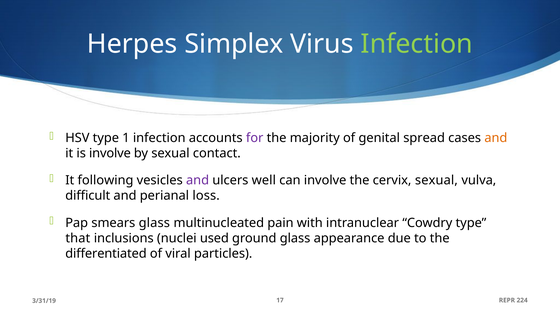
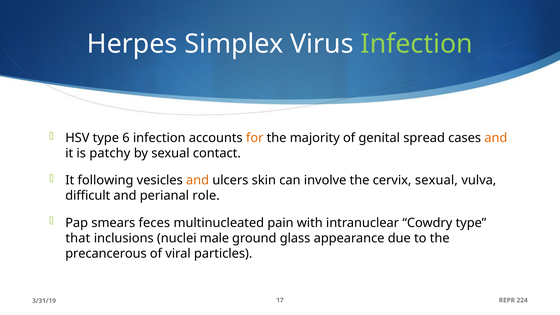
1: 1 -> 6
for colour: purple -> orange
is involve: involve -> patchy
and at (198, 180) colour: purple -> orange
well: well -> skin
loss: loss -> role
smears glass: glass -> feces
used: used -> male
differentiated: differentiated -> precancerous
